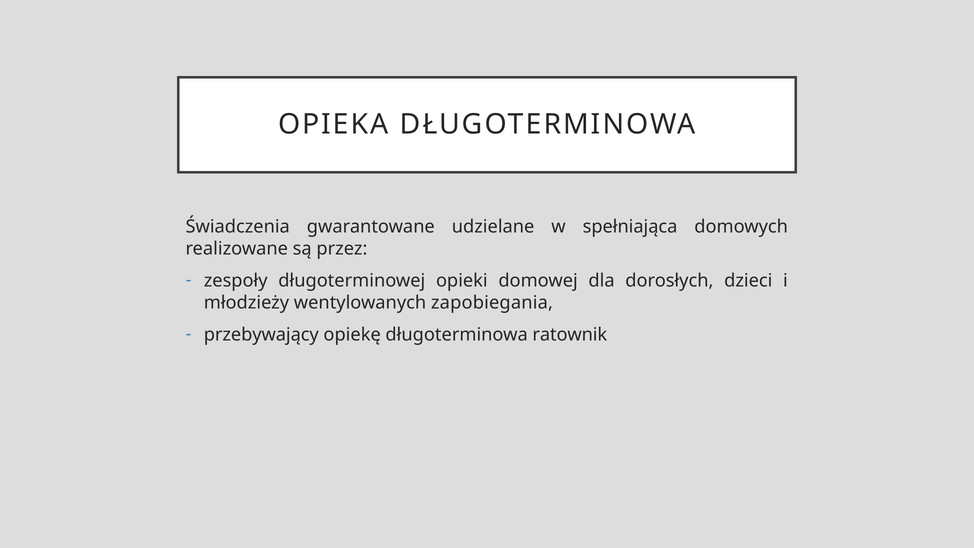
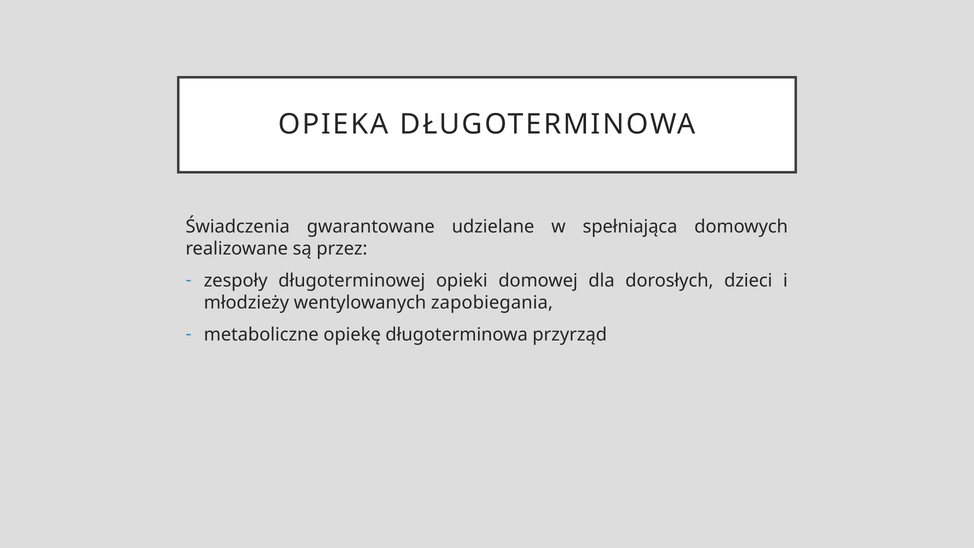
przebywający: przebywający -> metaboliczne
ratownik: ratownik -> przyrząd
